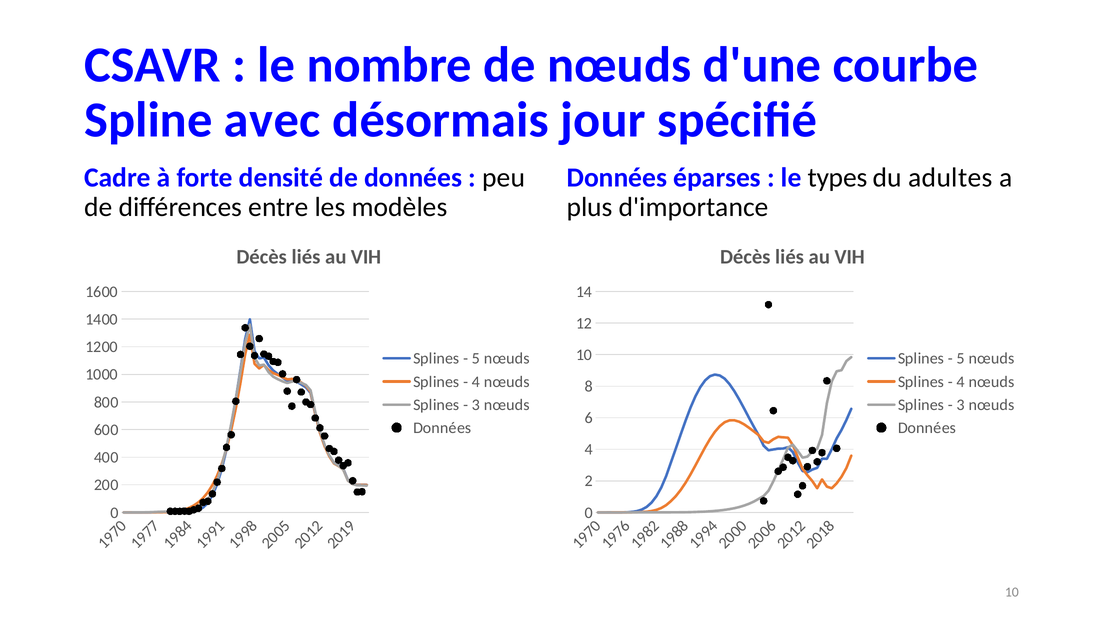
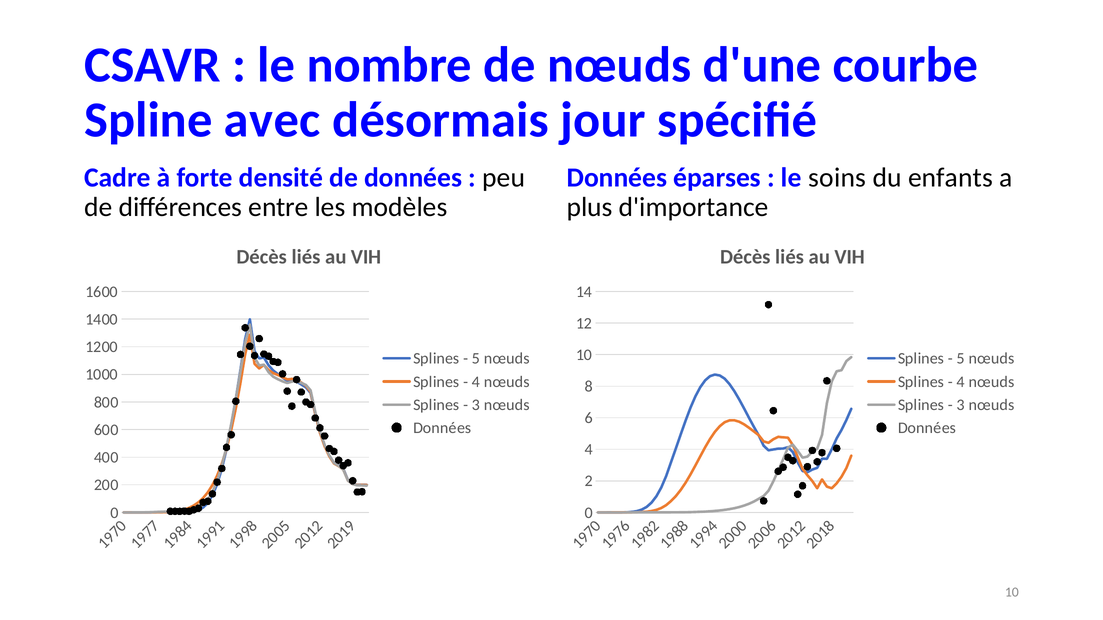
types: types -> soins
adultes: adultes -> enfants
